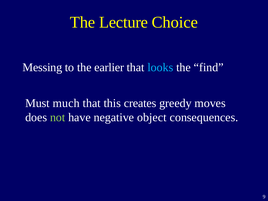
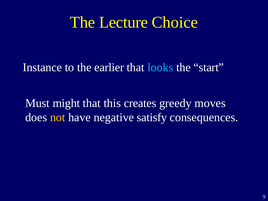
Messing: Messing -> Instance
find: find -> start
much: much -> might
not colour: light green -> yellow
object: object -> satisfy
